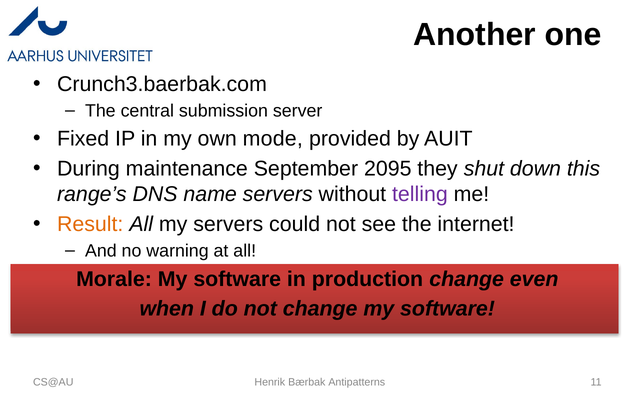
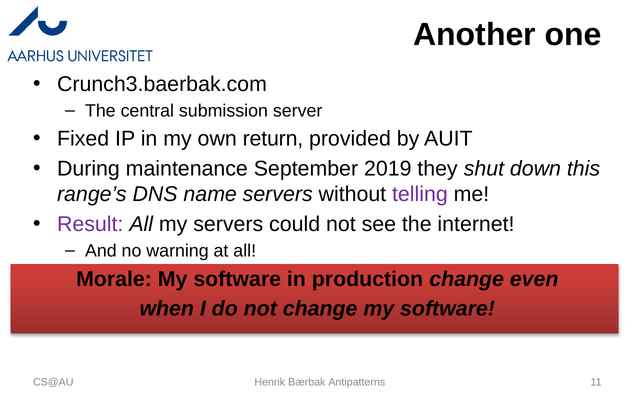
mode: mode -> return
2095: 2095 -> 2019
Result colour: orange -> purple
